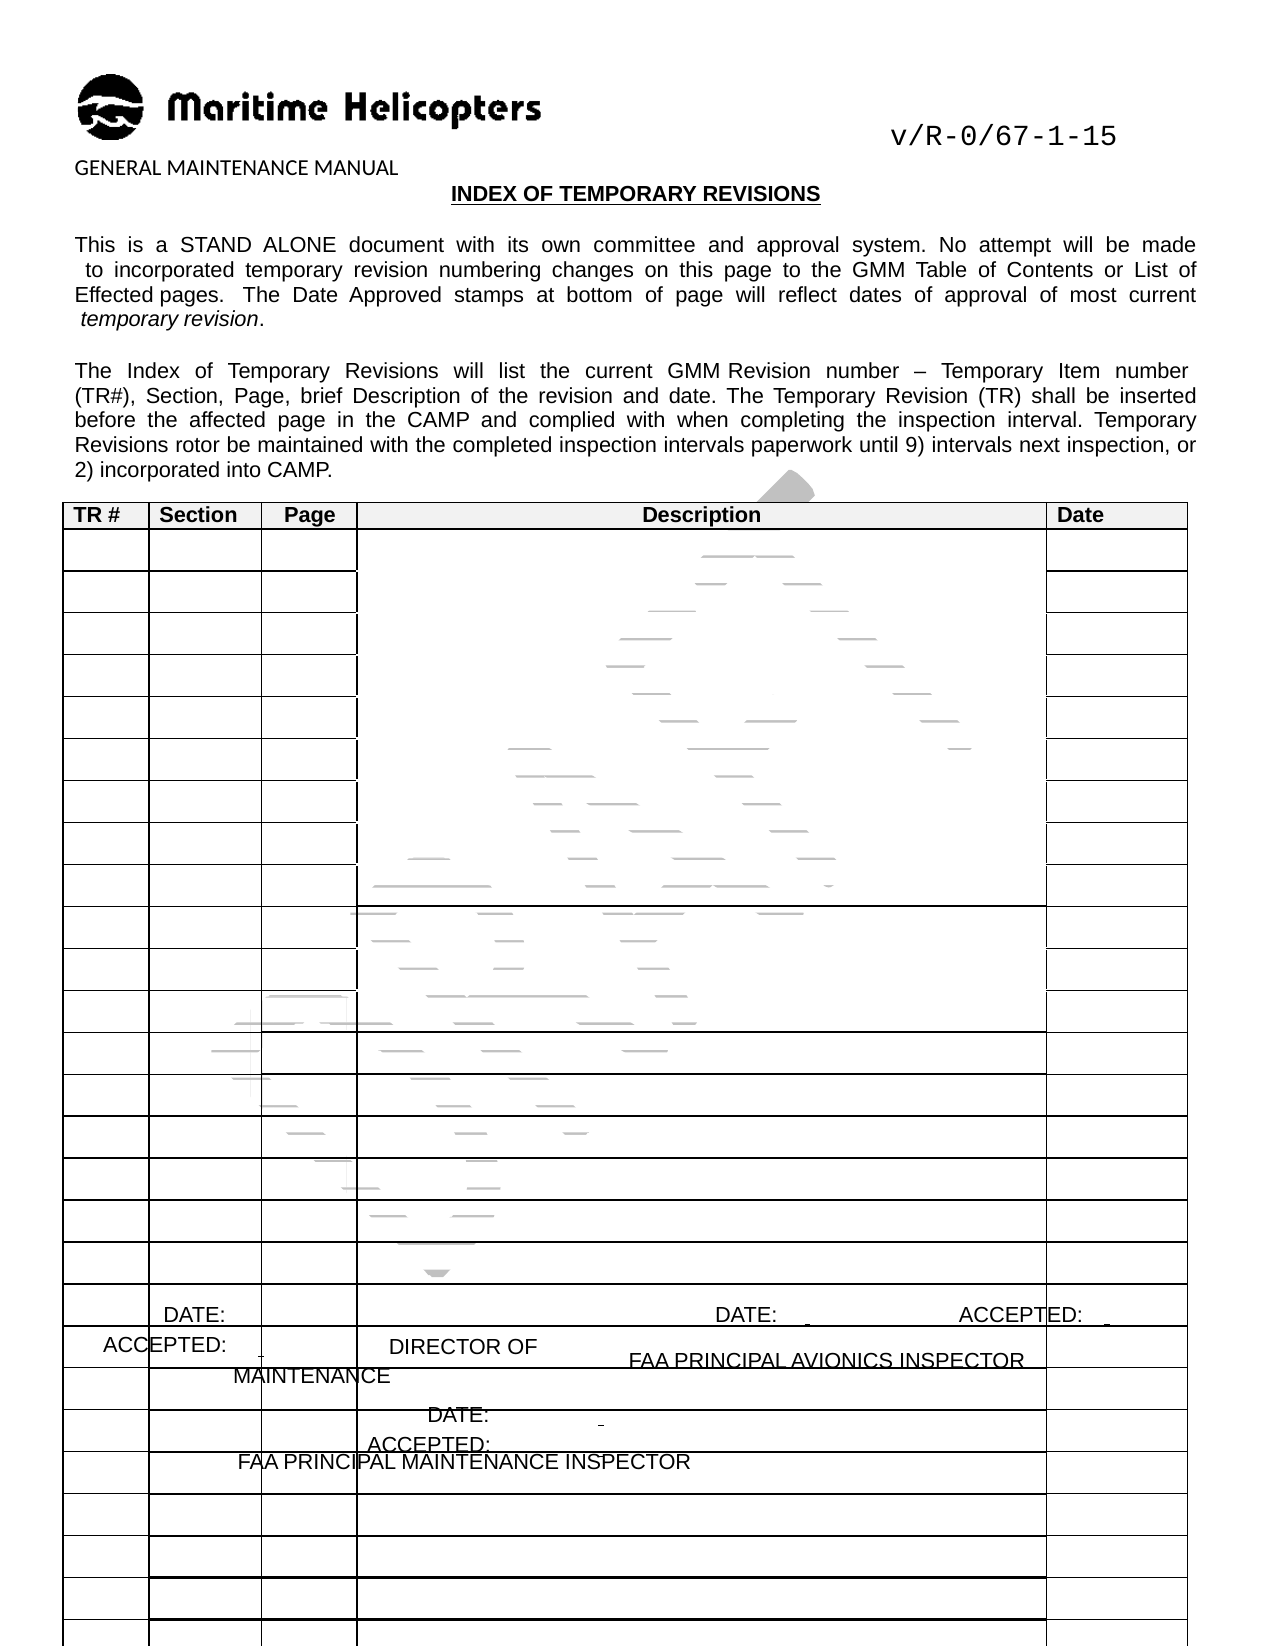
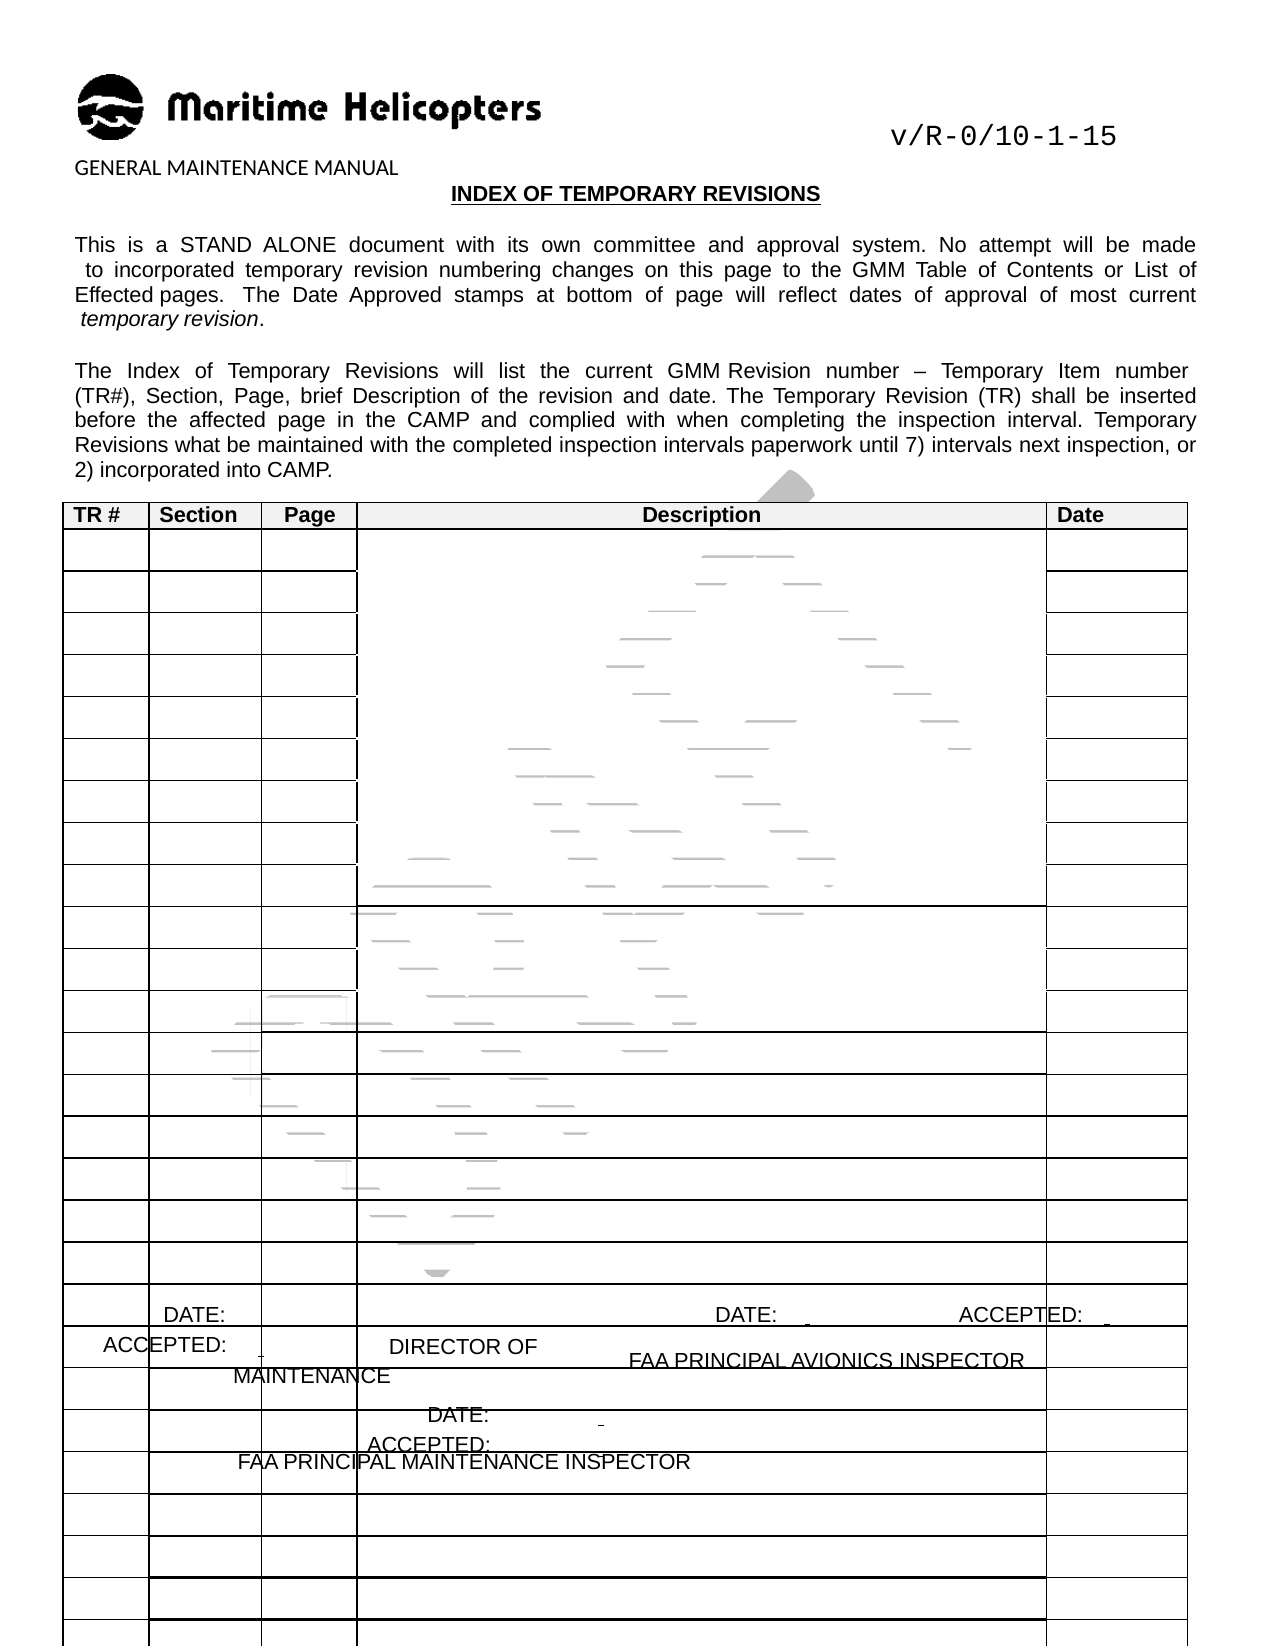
v/R-0/67-1-15: v/R-0/67-1-15 -> v/R-0/10-1-15
rotor: rotor -> what
9: 9 -> 7
